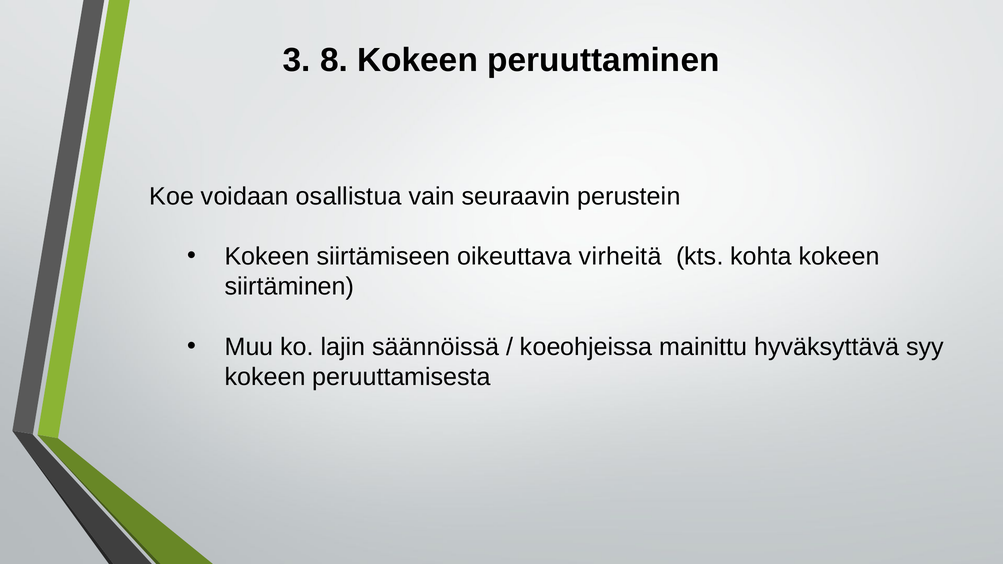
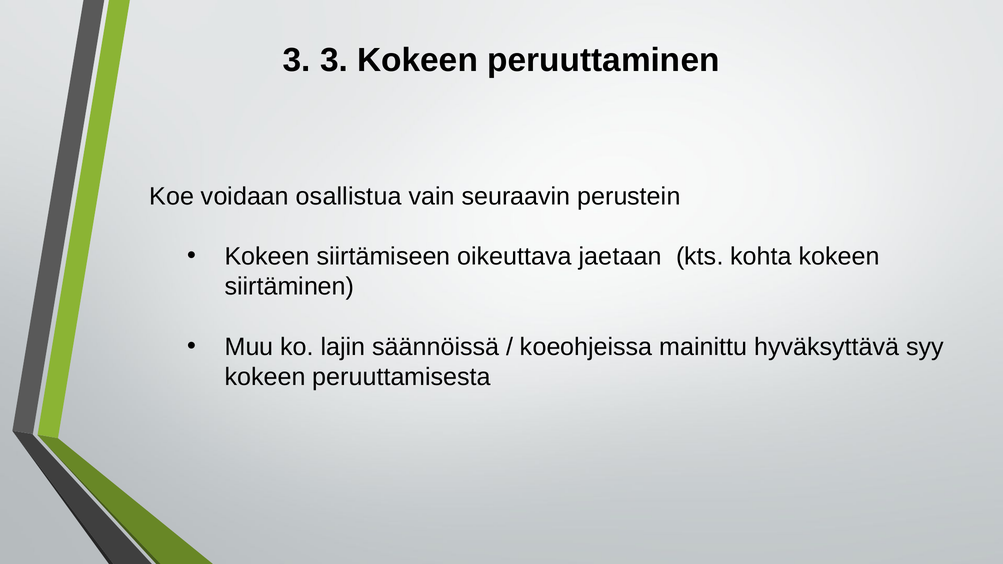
3 8: 8 -> 3
virheitä: virheitä -> jaetaan
